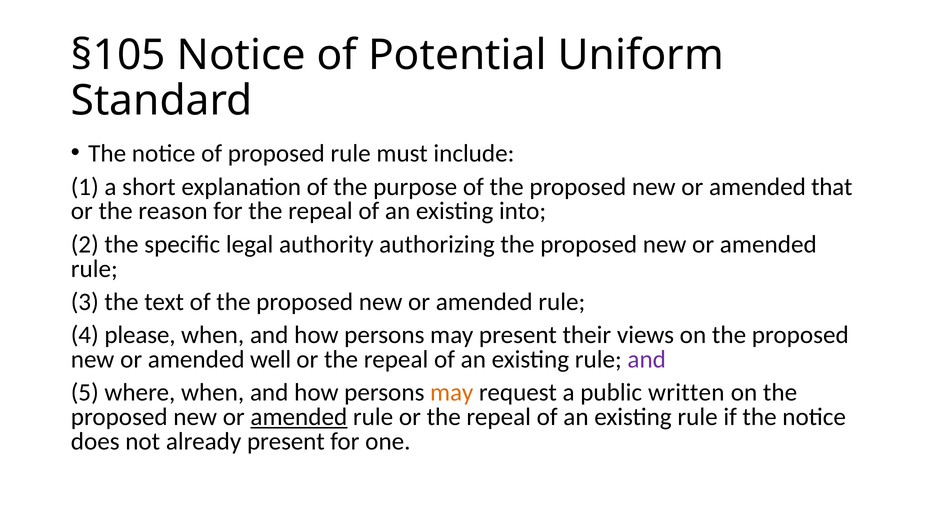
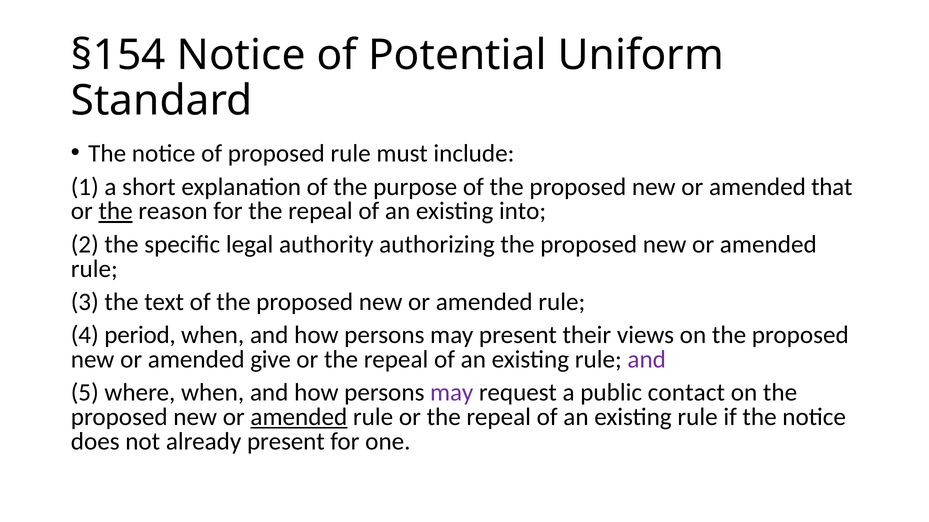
§105: §105 -> §154
the at (116, 211) underline: none -> present
please: please -> period
well: well -> give
may at (452, 393) colour: orange -> purple
written: written -> contact
